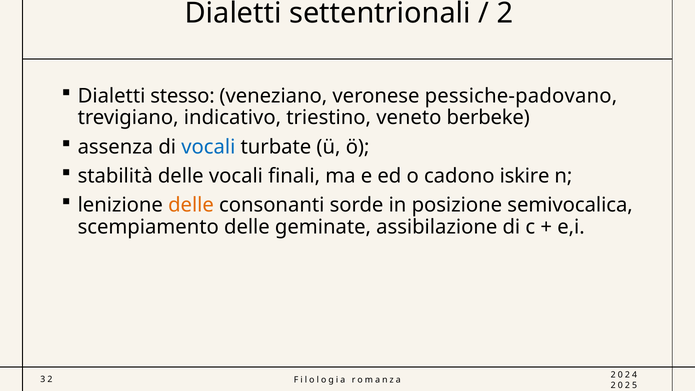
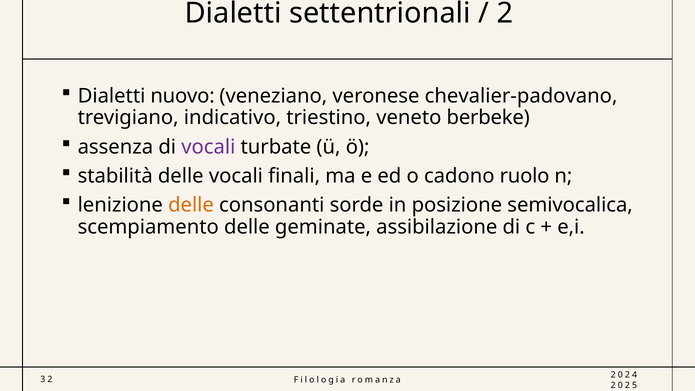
stesso: stesso -> nuovo
pessiche-padovano: pessiche-padovano -> chevalier-padovano
vocali at (208, 147) colour: blue -> purple
iskire: iskire -> ruolo
